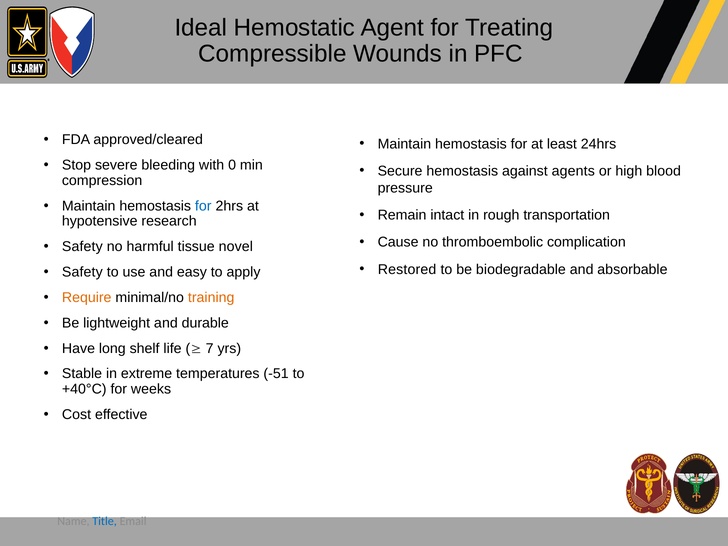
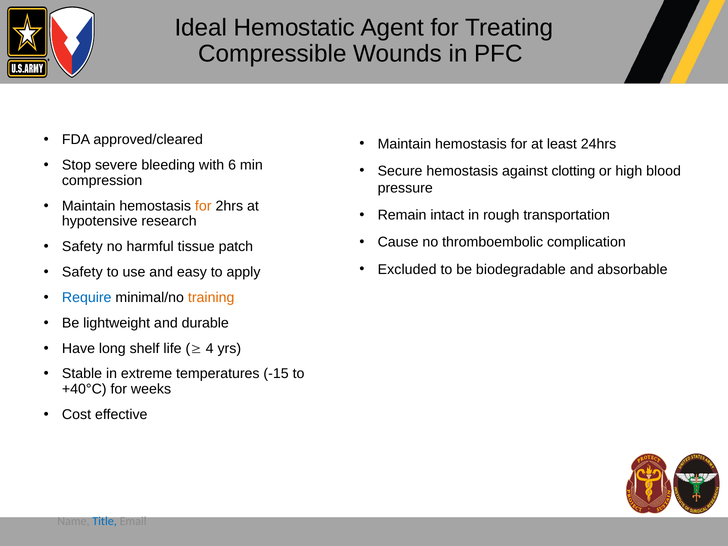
0: 0 -> 6
agents: agents -> clotting
for at (203, 206) colour: blue -> orange
novel: novel -> patch
Restored: Restored -> Excluded
Require colour: orange -> blue
7: 7 -> 4
-51: -51 -> -15
